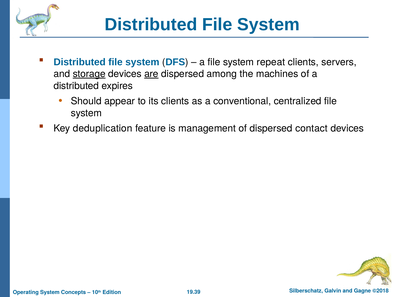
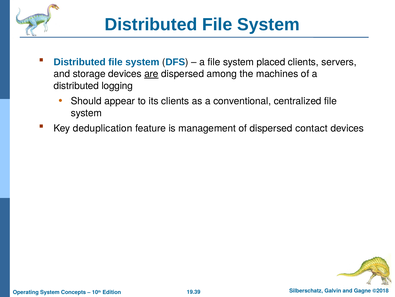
repeat: repeat -> placed
storage underline: present -> none
expires: expires -> logging
